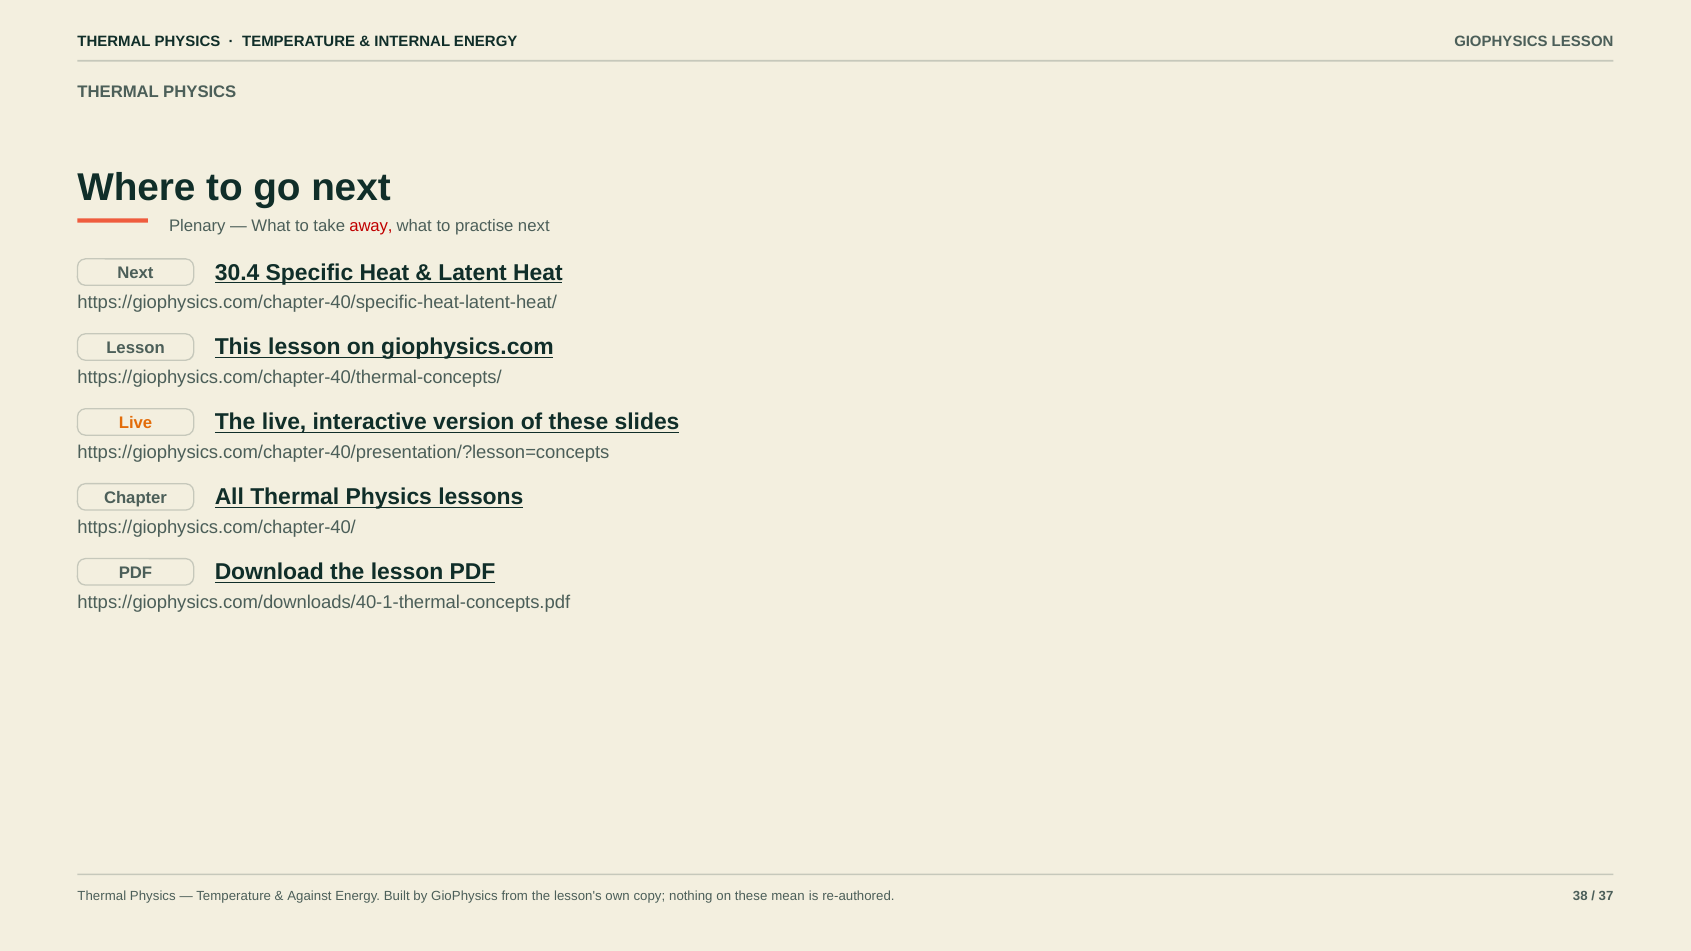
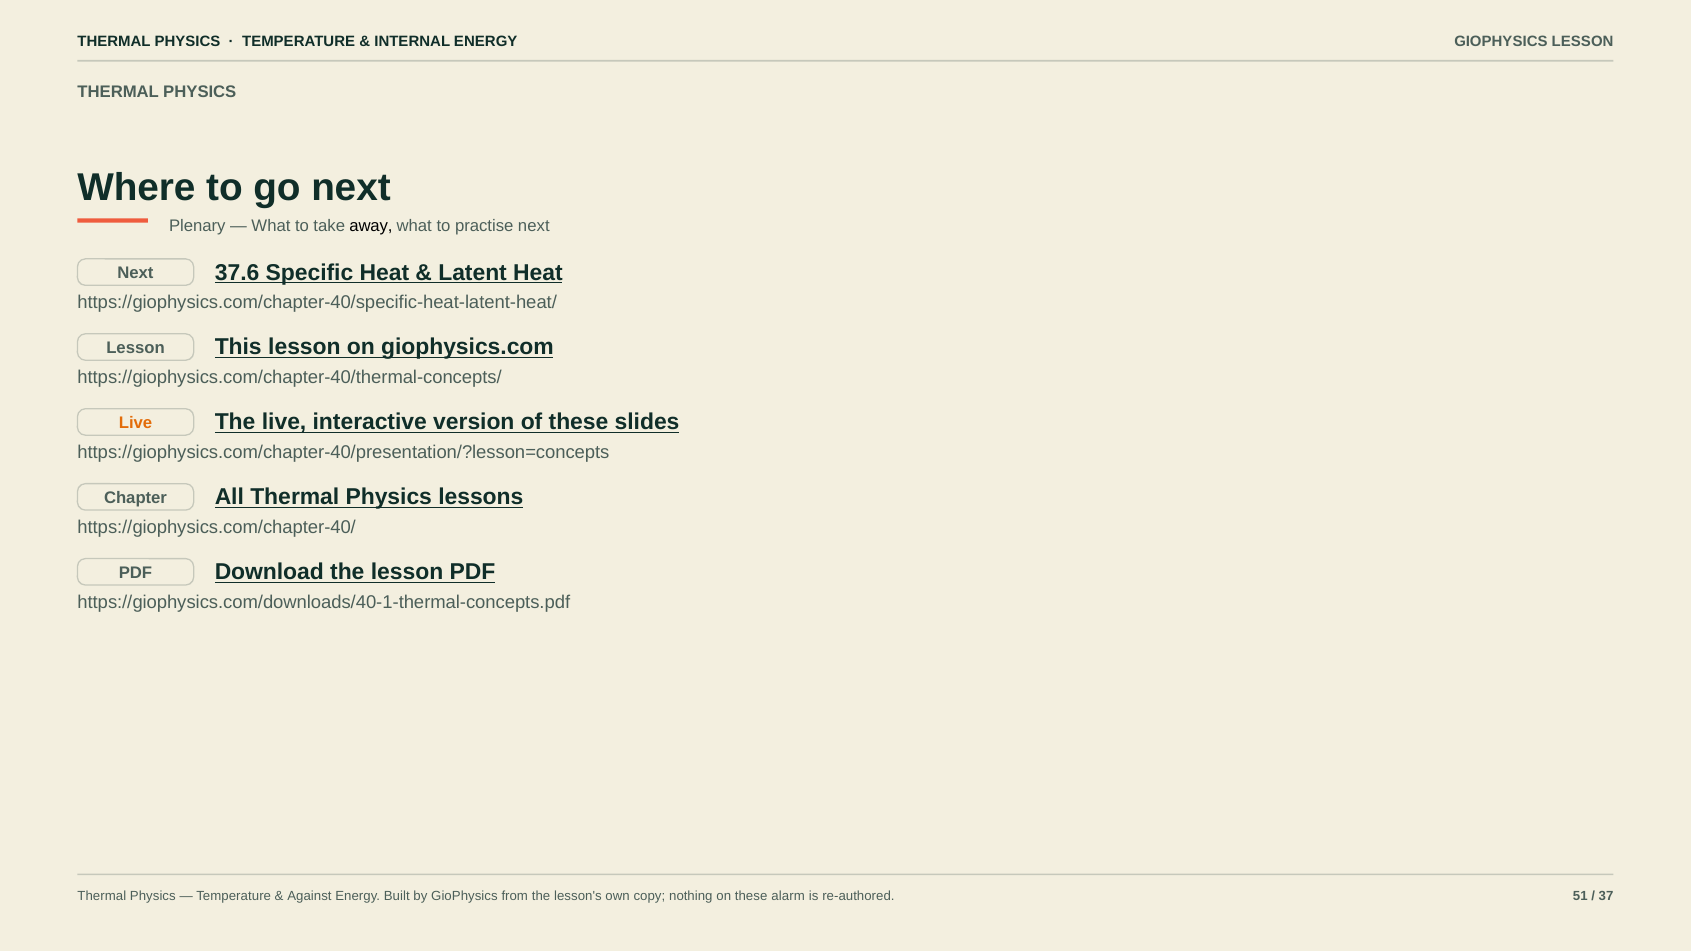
away colour: red -> black
30.4: 30.4 -> 37.6
mean: mean -> alarm
38: 38 -> 51
